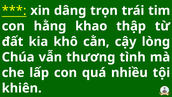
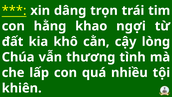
thập: thập -> ngợi
